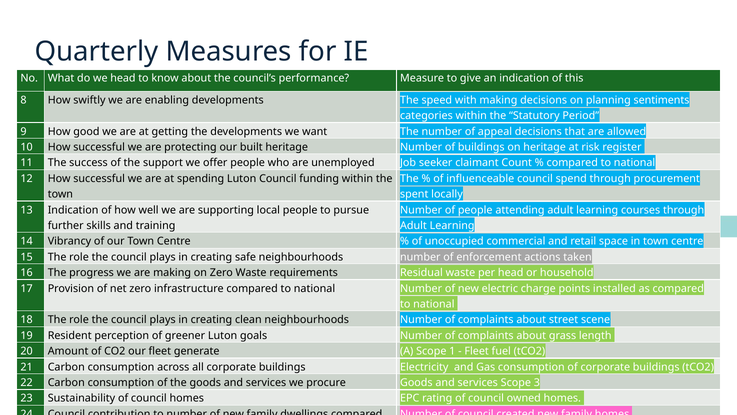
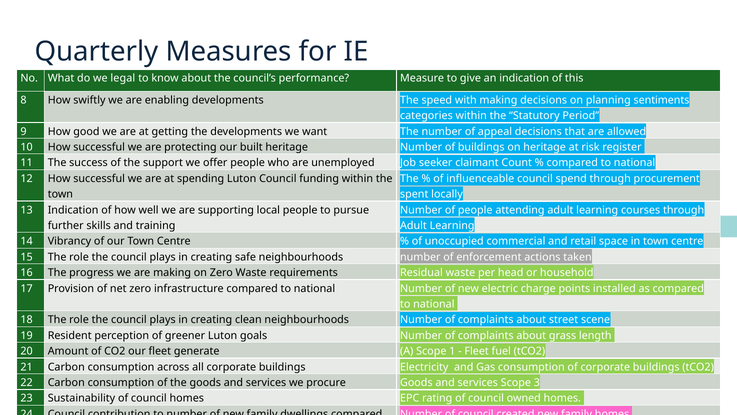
we head: head -> legal
